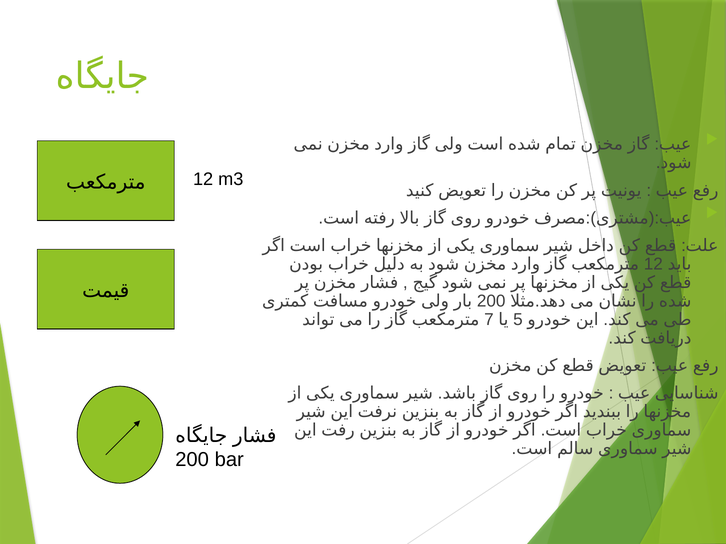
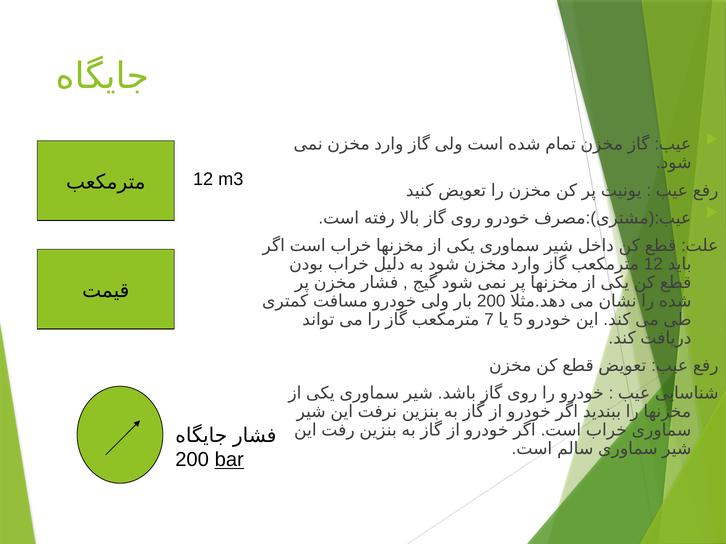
bar underline: none -> present
